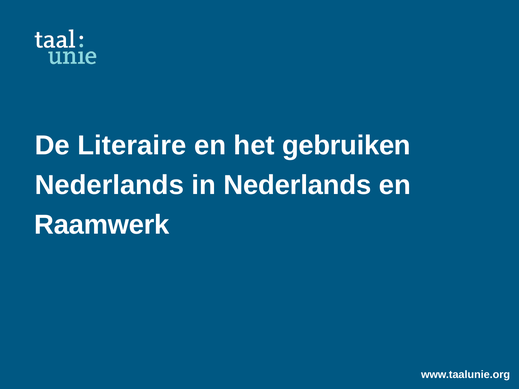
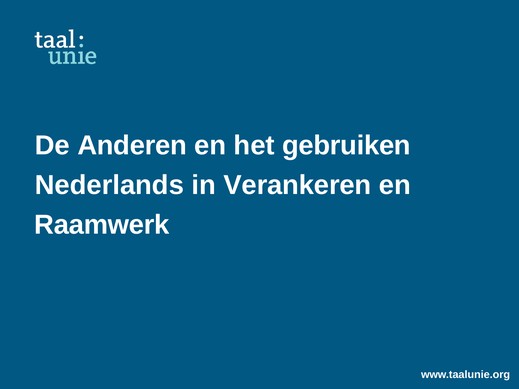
Literaire: Literaire -> Anderen
in Nederlands: Nederlands -> Verankeren
